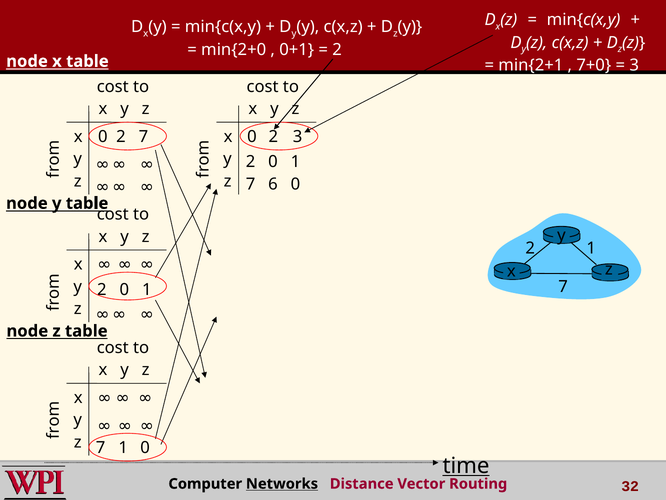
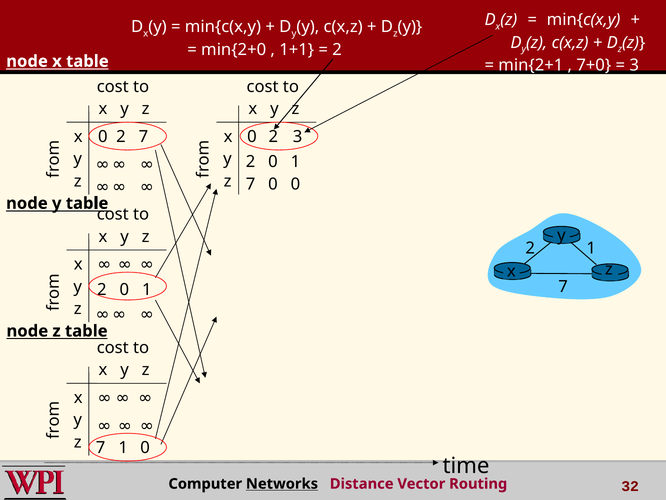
0+1: 0+1 -> 1+1
7 6: 6 -> 0
time underline: present -> none
